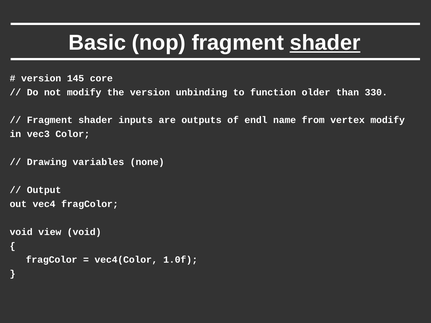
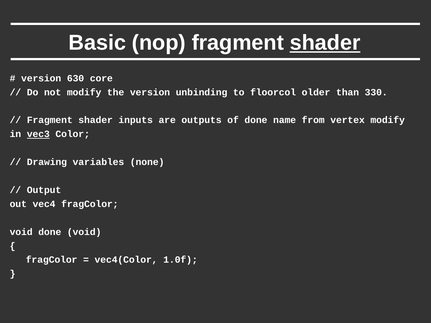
145: 145 -> 630
function: function -> floorcol
of endl: endl -> done
vec3 underline: none -> present
void view: view -> done
